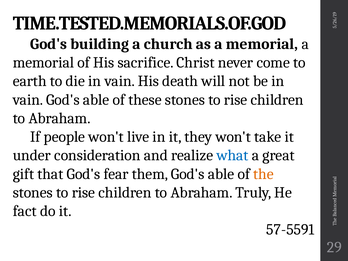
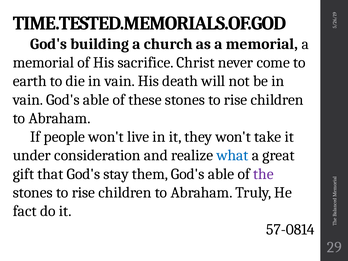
fear: fear -> stay
the colour: orange -> purple
57-5591: 57-5591 -> 57-0814
